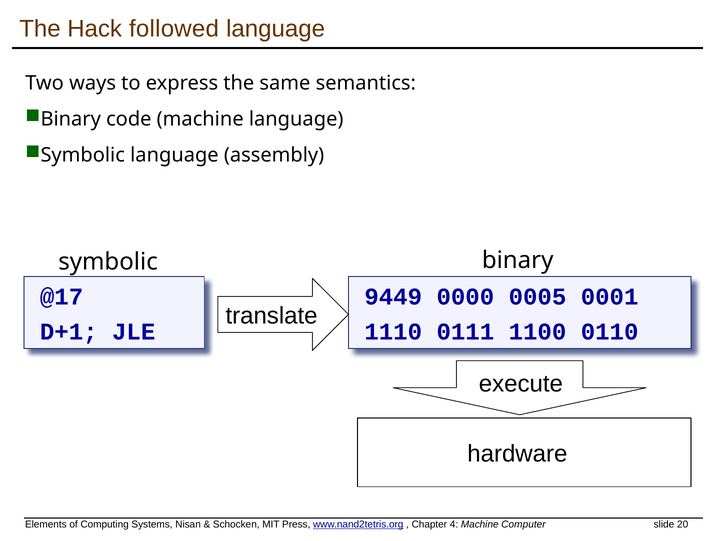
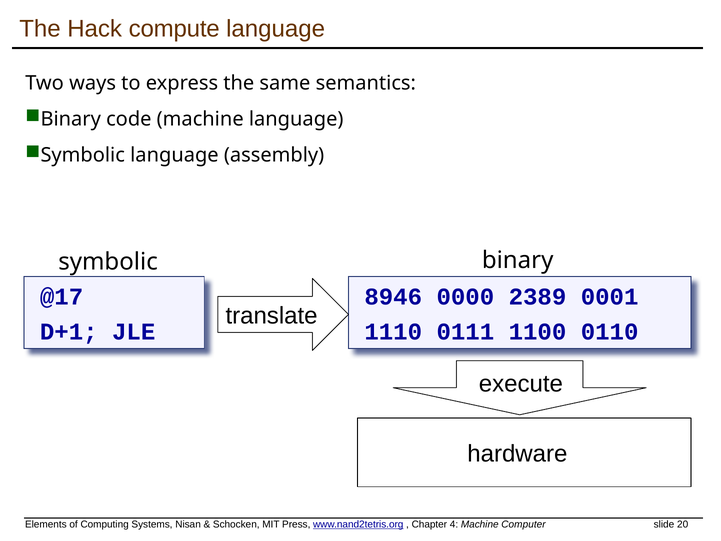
followed: followed -> compute
9449: 9449 -> 8946
0005: 0005 -> 2389
